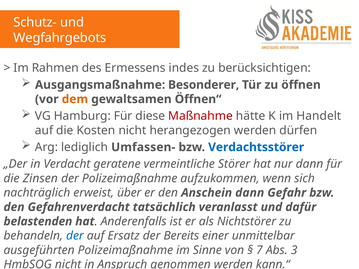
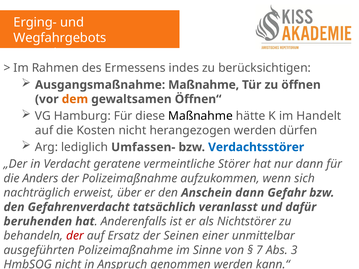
Schutz-: Schutz- -> Erging-
Ausgangsmaßnahme Besonderer: Besonderer -> Maßnahme
Maßnahme at (200, 116) colour: red -> black
Zinsen: Zinsen -> Anders
belastenden: belastenden -> beruhenden
der at (75, 236) colour: blue -> red
Bereits: Bereits -> Seinen
